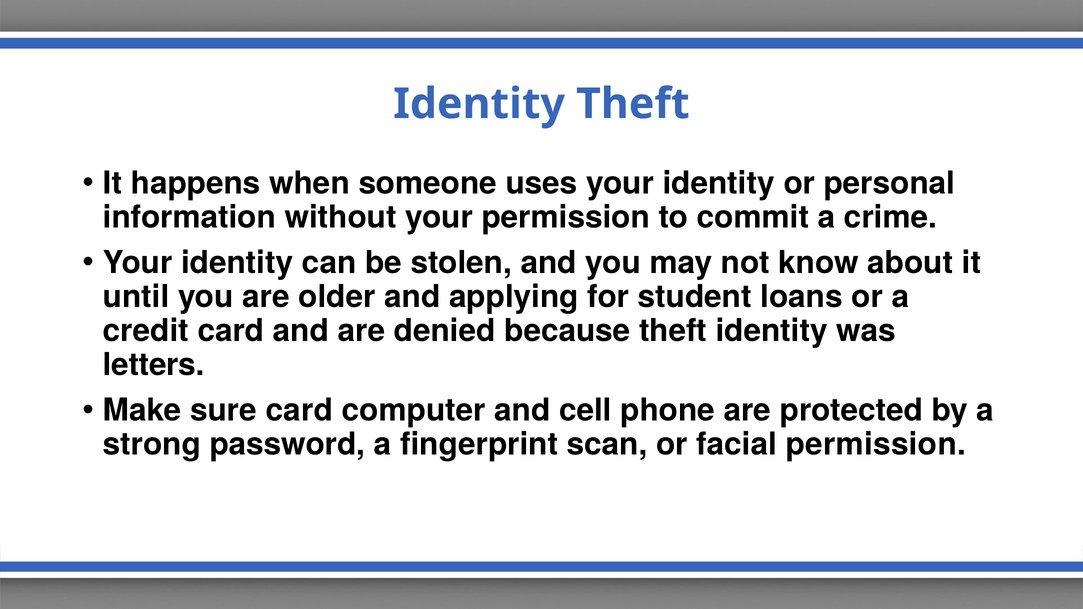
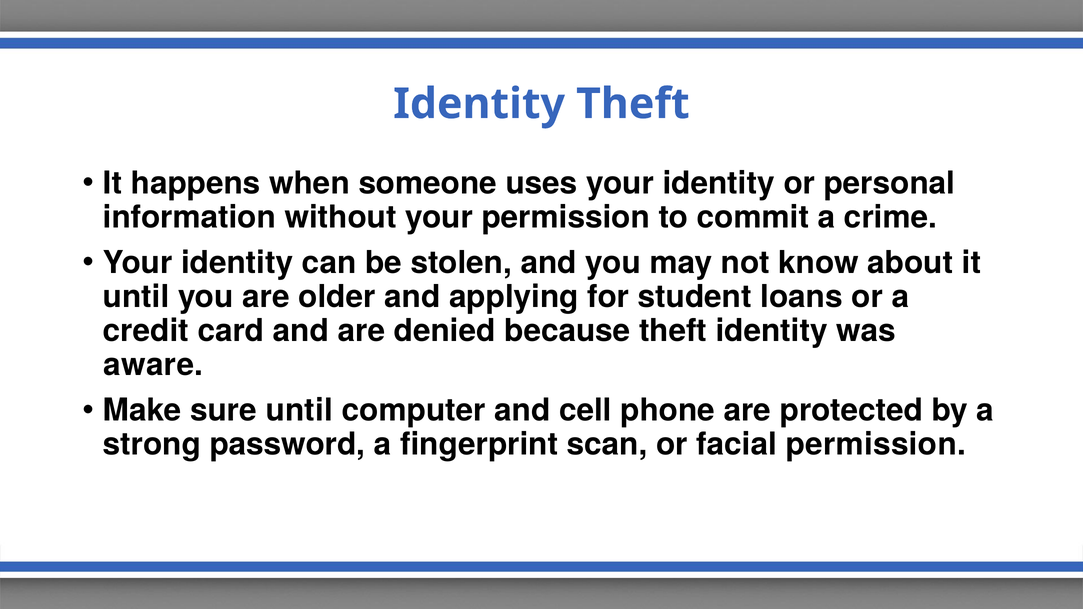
letters: letters -> aware
sure card: card -> until
